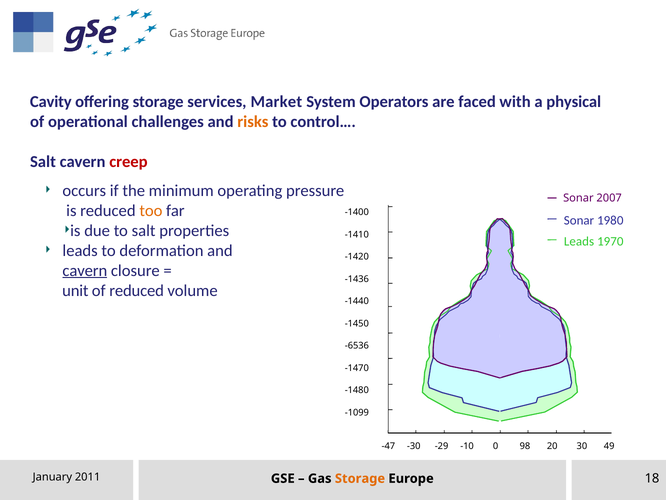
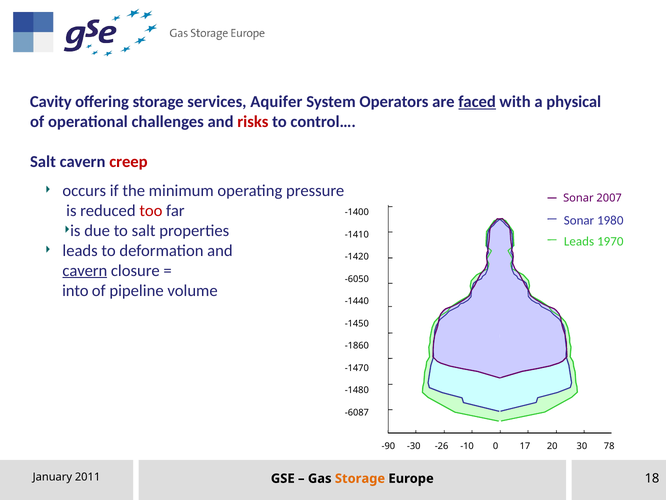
Market: Market -> Aquifer
faced underline: none -> present
risks colour: orange -> red
too colour: orange -> red
-1436: -1436 -> -6050
unit: unit -> into
of reduced: reduced -> pipeline
-6536: -6536 -> -1860
-1099: -1099 -> -6087
-47: -47 -> -90
-29: -29 -> -26
98: 98 -> 17
49: 49 -> 78
